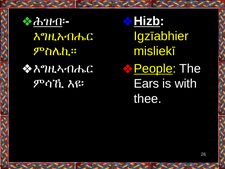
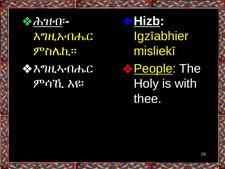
Ears: Ears -> Holy
